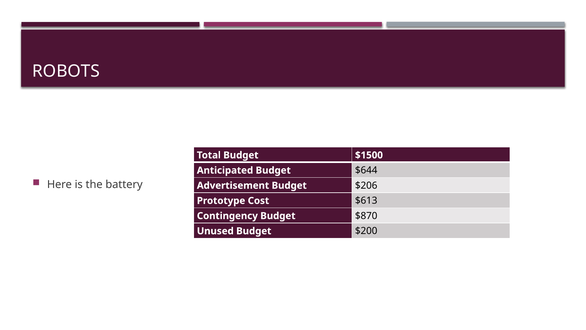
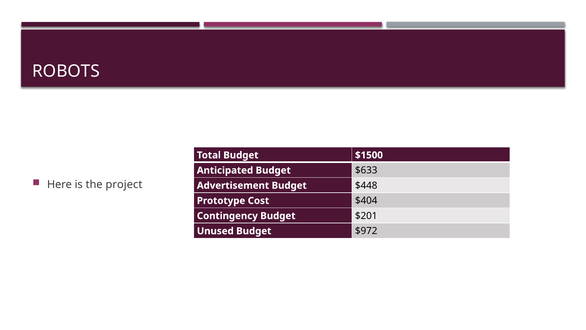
$644: $644 -> $633
battery: battery -> project
$206: $206 -> $448
$613: $613 -> $404
$870: $870 -> $201
$200: $200 -> $972
